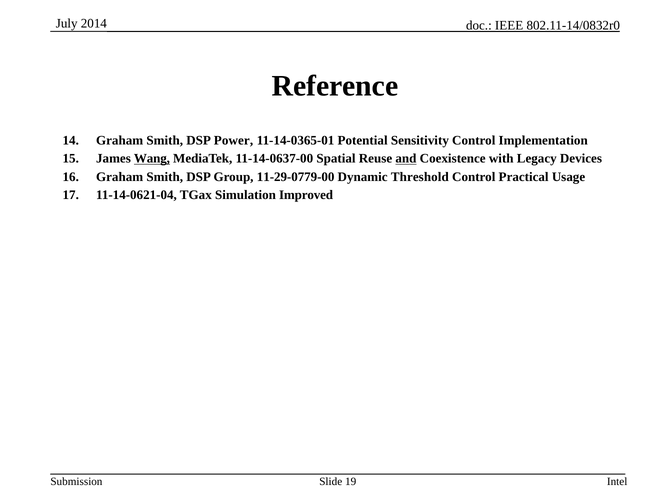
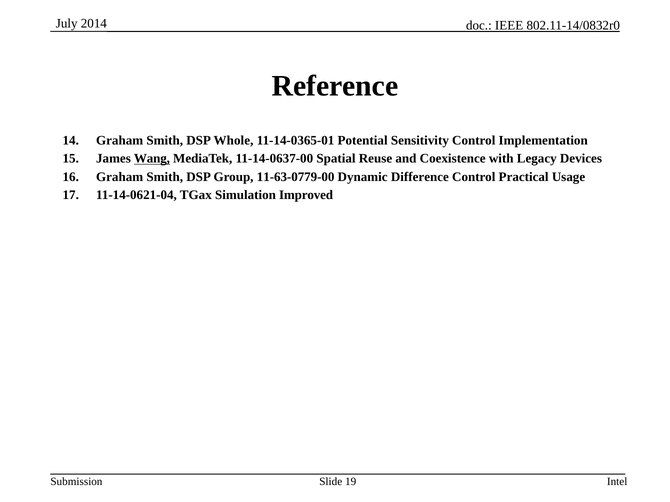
Power: Power -> Whole
and underline: present -> none
11-29-0779-00: 11-29-0779-00 -> 11-63-0779-00
Threshold: Threshold -> Difference
